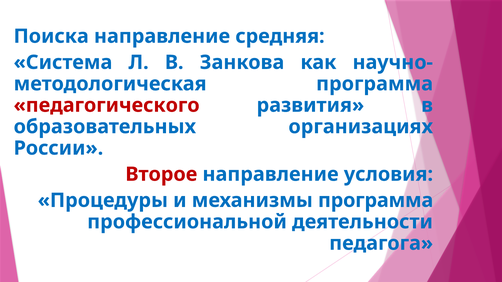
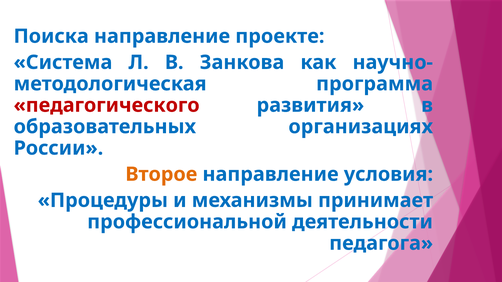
средняя: средняя -> проекте
Второе colour: red -> orange
механизмы программа: программа -> принимает
